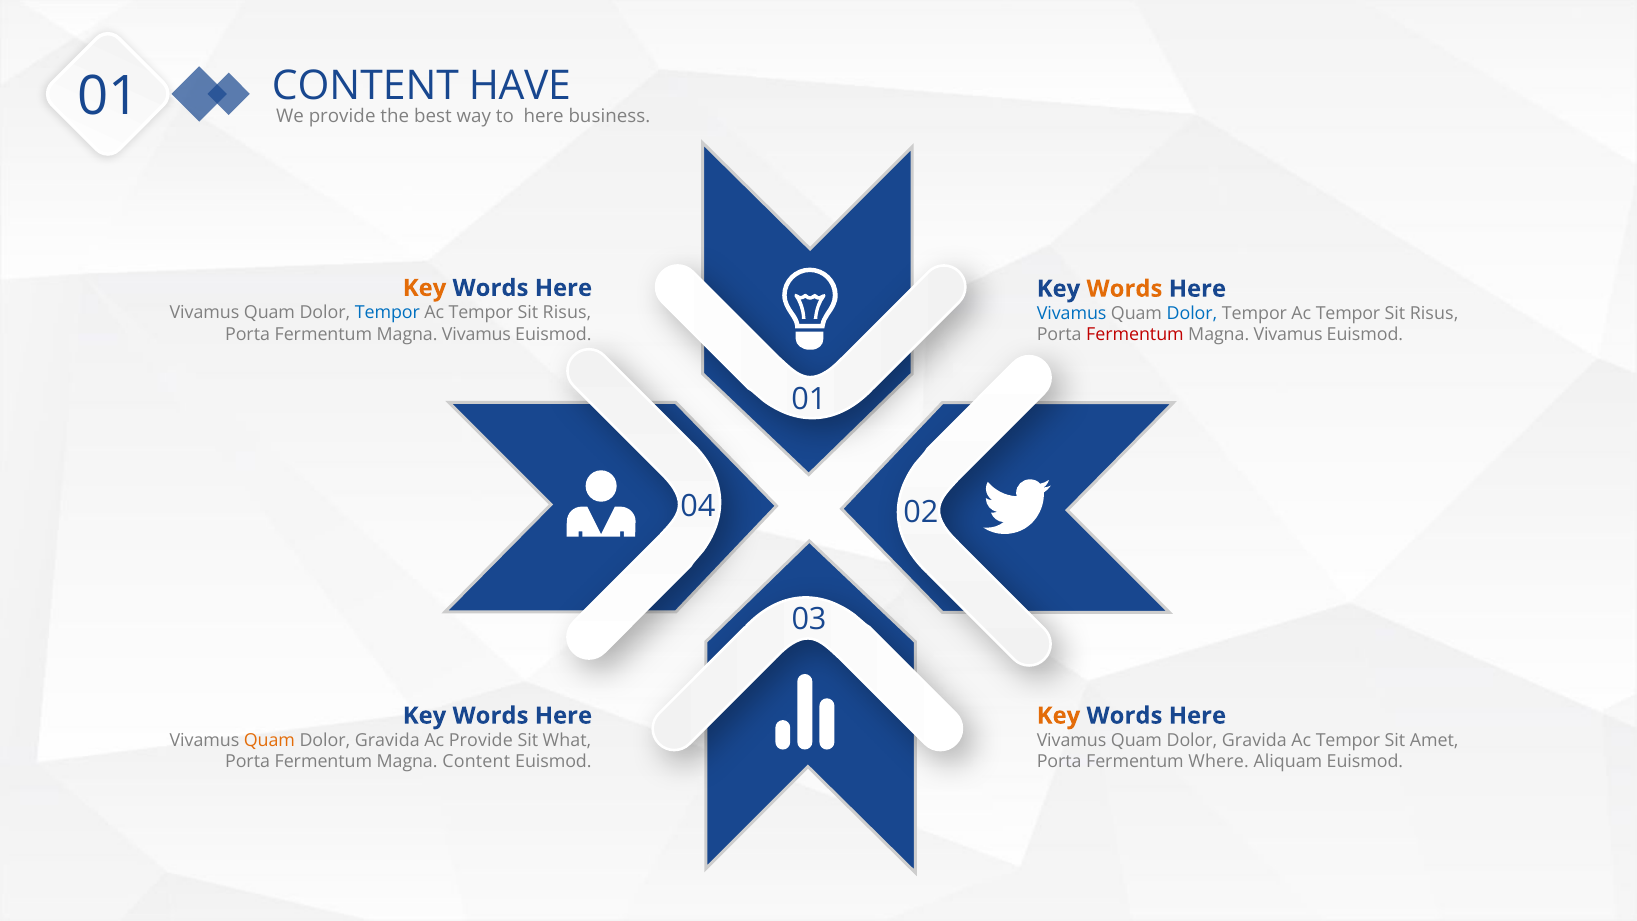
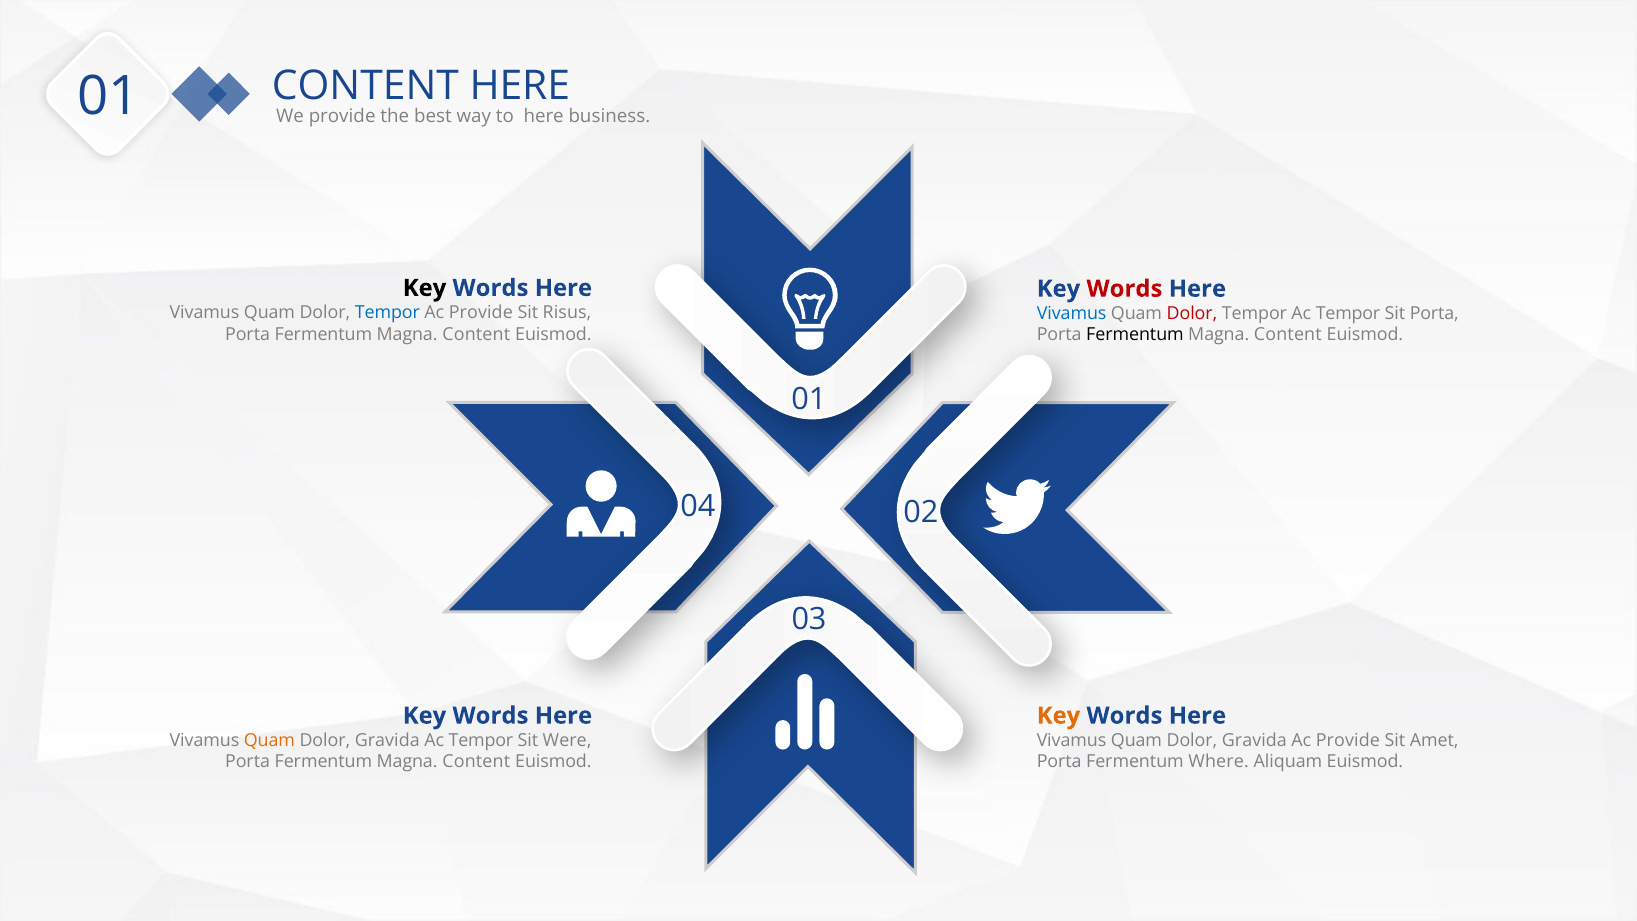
CONTENT HAVE: HAVE -> HERE
Key at (425, 288) colour: orange -> black
Words at (1124, 289) colour: orange -> red
Tempor at (481, 313): Tempor -> Provide
Dolor at (1192, 313) colour: blue -> red
Risus at (1434, 313): Risus -> Porta
Vivamus at (476, 334): Vivamus -> Content
Fermentum at (1135, 335) colour: red -> black
Vivamus at (1288, 335): Vivamus -> Content
Provide at (481, 740): Provide -> Tempor
What: What -> Were
Tempor at (1348, 740): Tempor -> Provide
